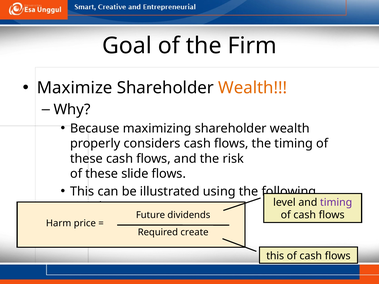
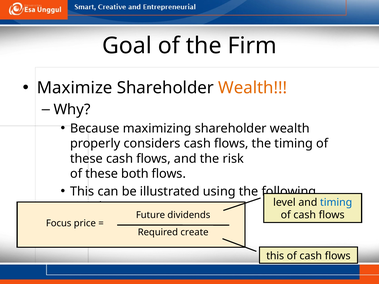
slide: slide -> both
timing at (336, 203) colour: purple -> blue
Harm: Harm -> Focus
